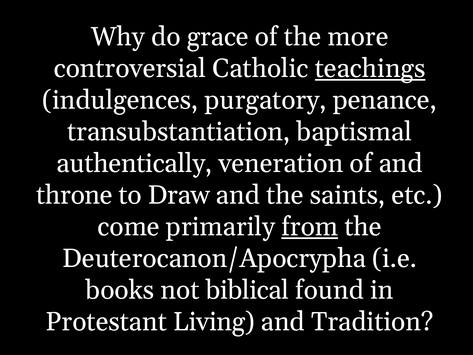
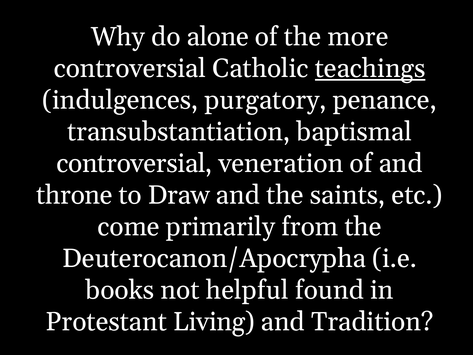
grace: grace -> alone
authentically at (134, 163): authentically -> controversial
from underline: present -> none
biblical: biblical -> helpful
